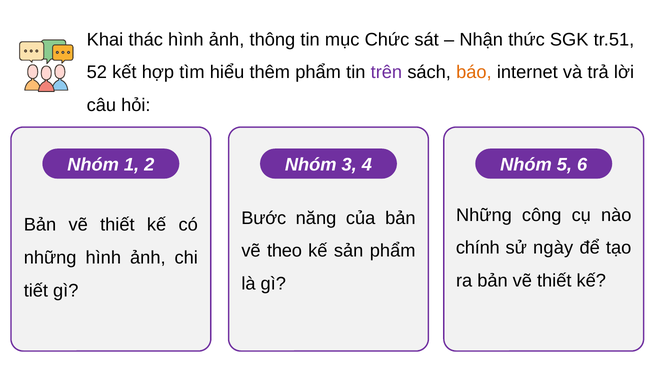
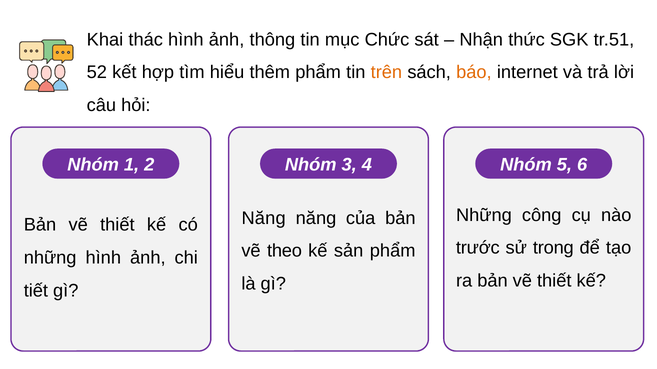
trên colour: purple -> orange
Bước at (264, 218): Bước -> Năng
chính: chính -> trước
ngày: ngày -> trong
